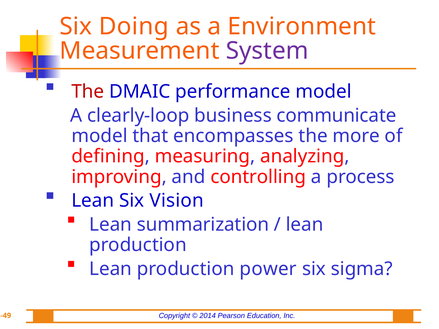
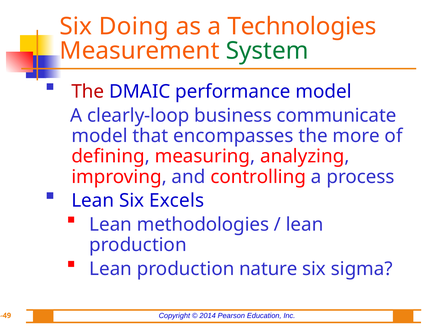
Environment: Environment -> Technologies
System colour: purple -> green
Vision: Vision -> Excels
summarization: summarization -> methodologies
power: power -> nature
